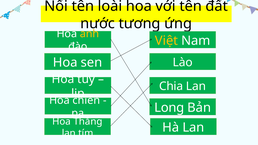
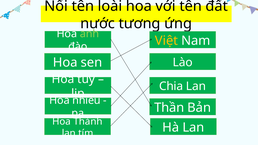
anh colour: yellow -> light green
chiến: chiến -> nhiều
Long: Long -> Thần
Thắng: Thắng -> Thành
